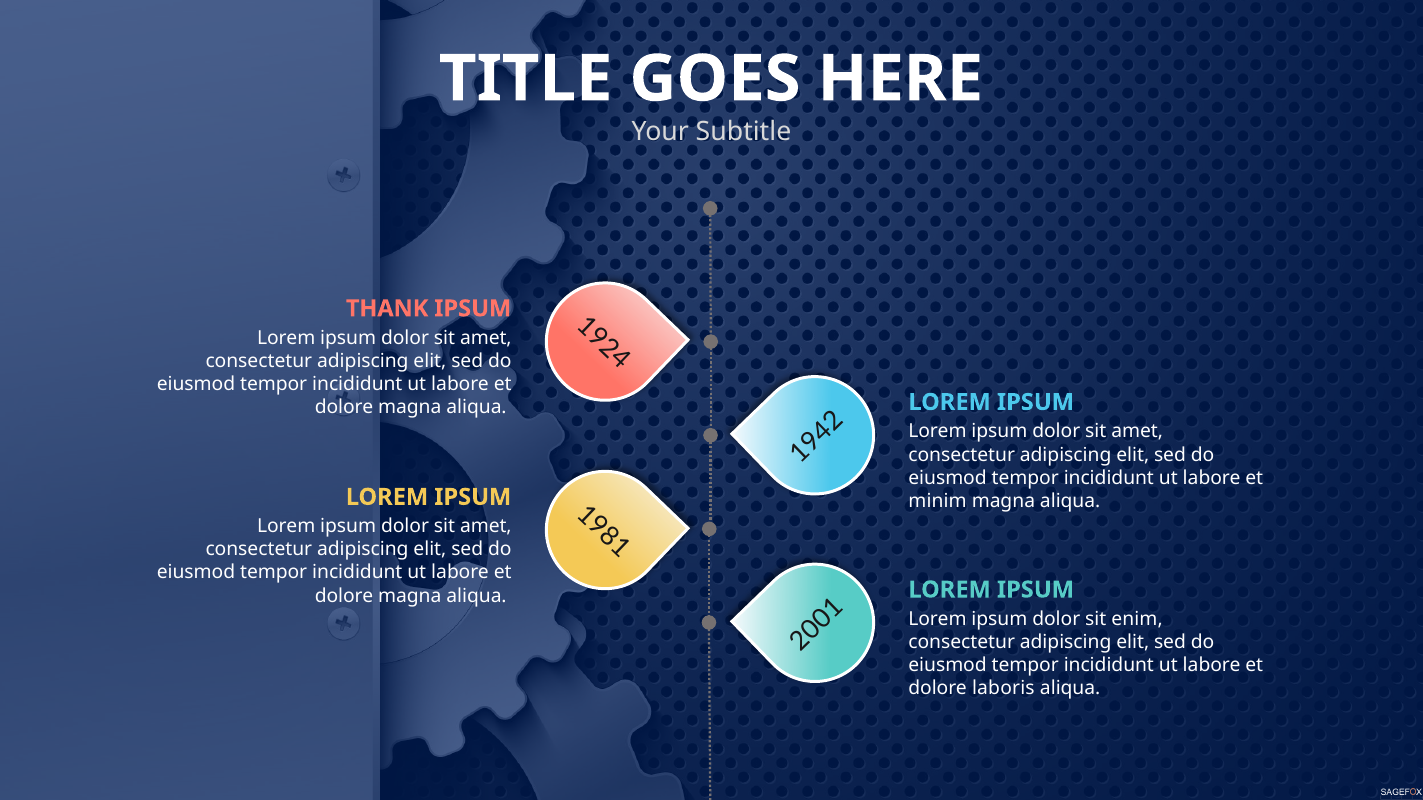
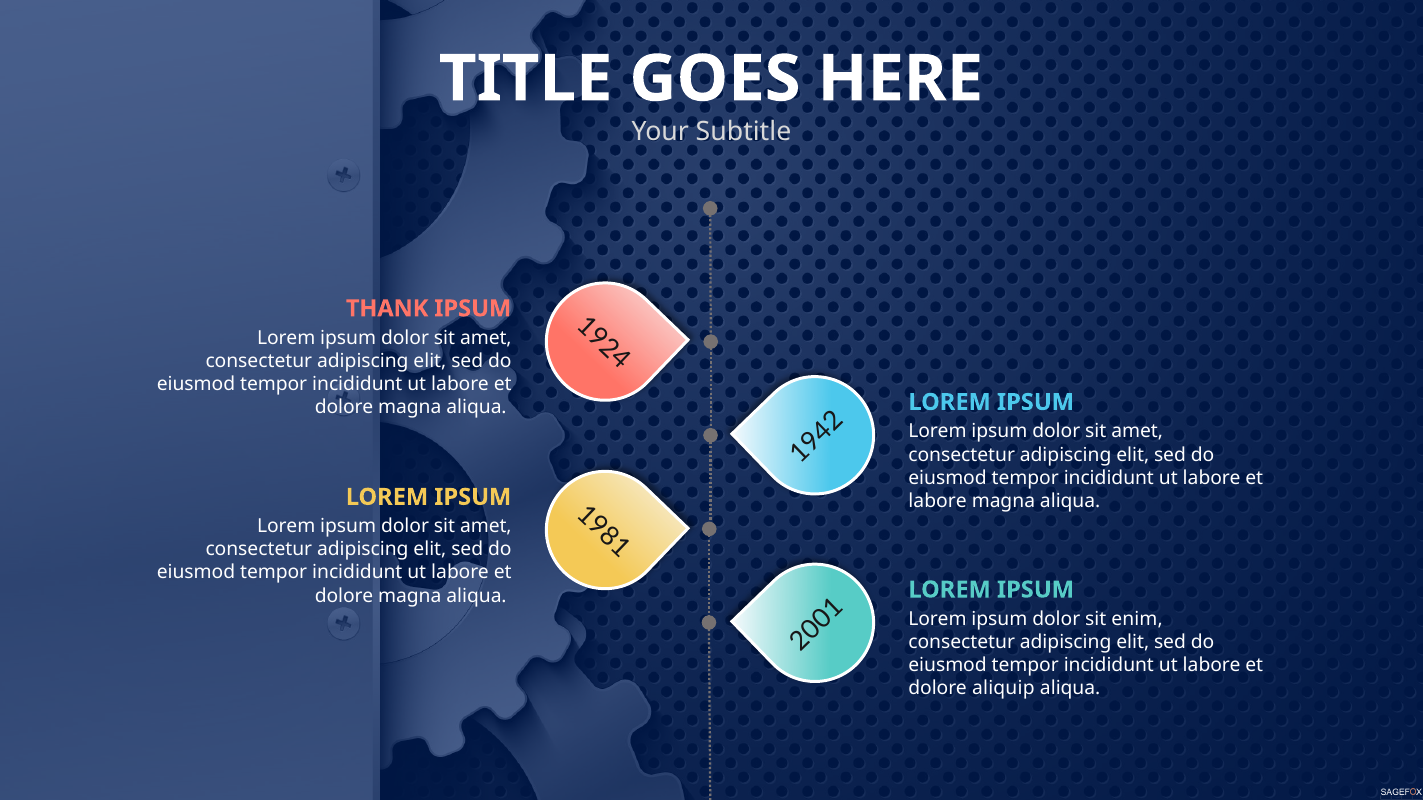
minim at (938, 501): minim -> labore
laboris: laboris -> aliquip
